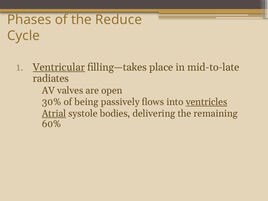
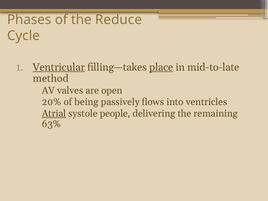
place underline: none -> present
radiates: radiates -> method
30%: 30% -> 20%
ventricles underline: present -> none
bodies: bodies -> people
60%: 60% -> 63%
